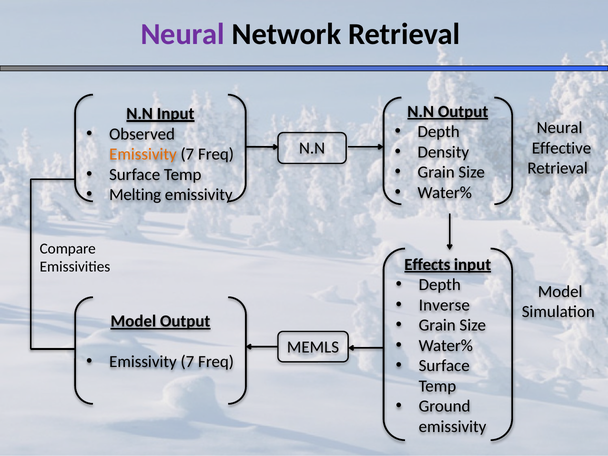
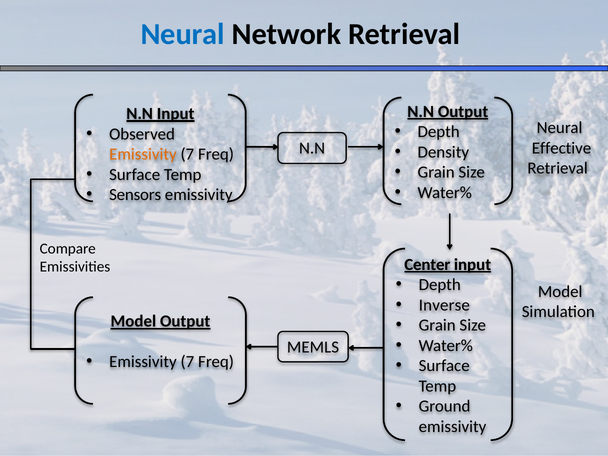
Neural at (183, 34) colour: purple -> blue
Melting: Melting -> Sensors
Effects: Effects -> Center
